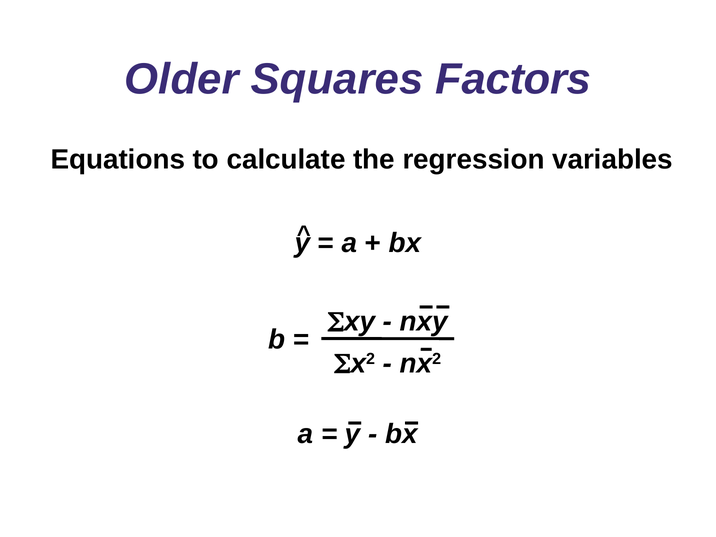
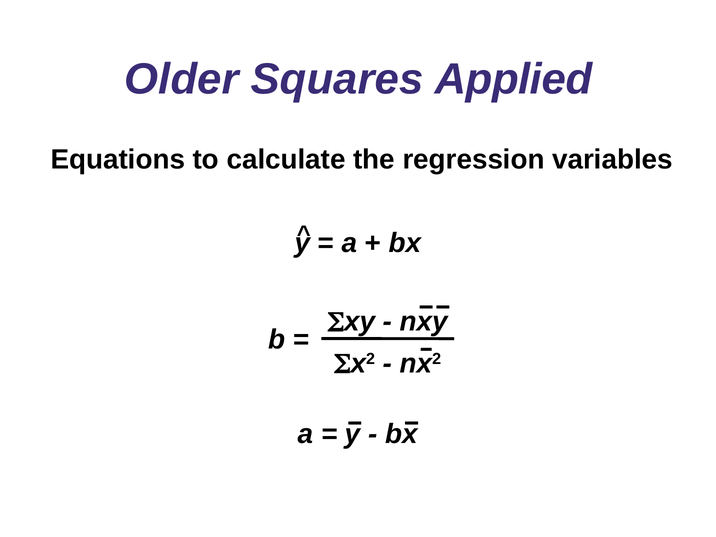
Factors: Factors -> Applied
